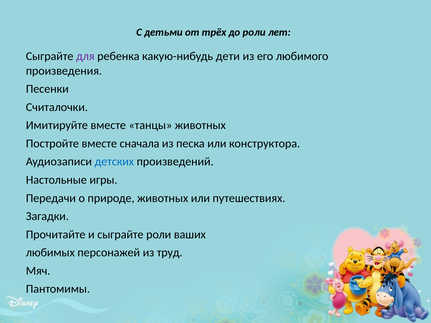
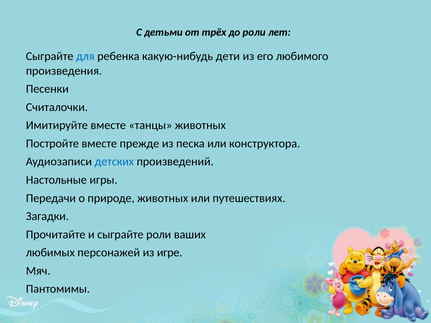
для colour: purple -> blue
сначала: сначала -> прежде
труд: труд -> игре
